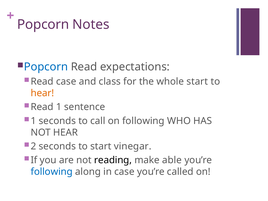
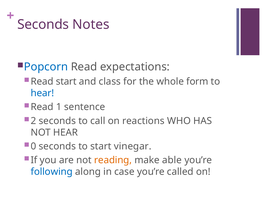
Popcorn at (43, 25): Popcorn -> Seconds
Read case: case -> start
whole start: start -> form
hear at (42, 93) colour: orange -> blue
1 at (33, 121): 1 -> 2
on following: following -> reactions
2: 2 -> 0
reading colour: black -> orange
